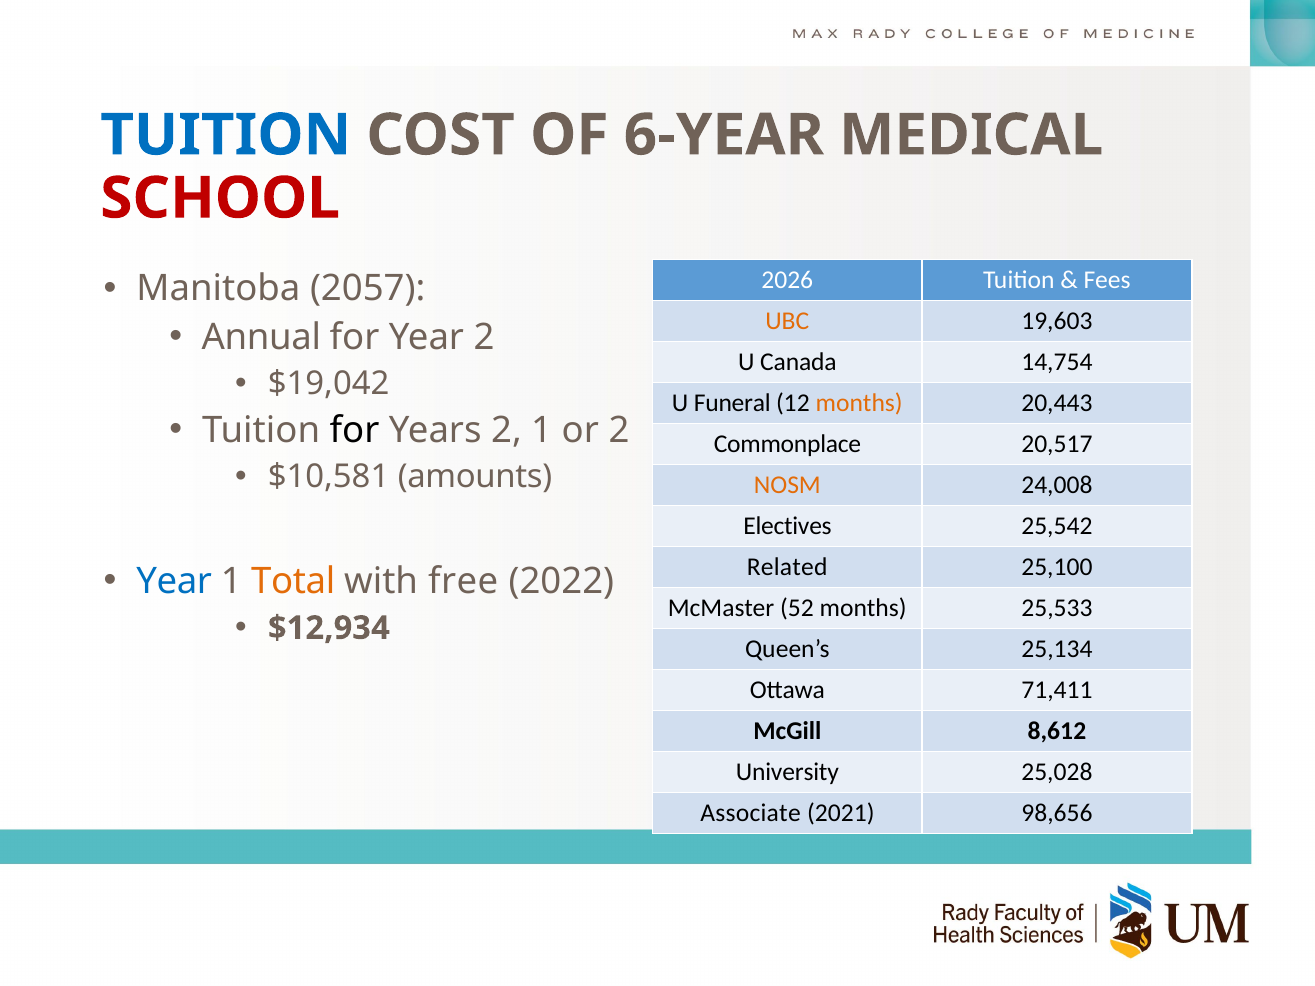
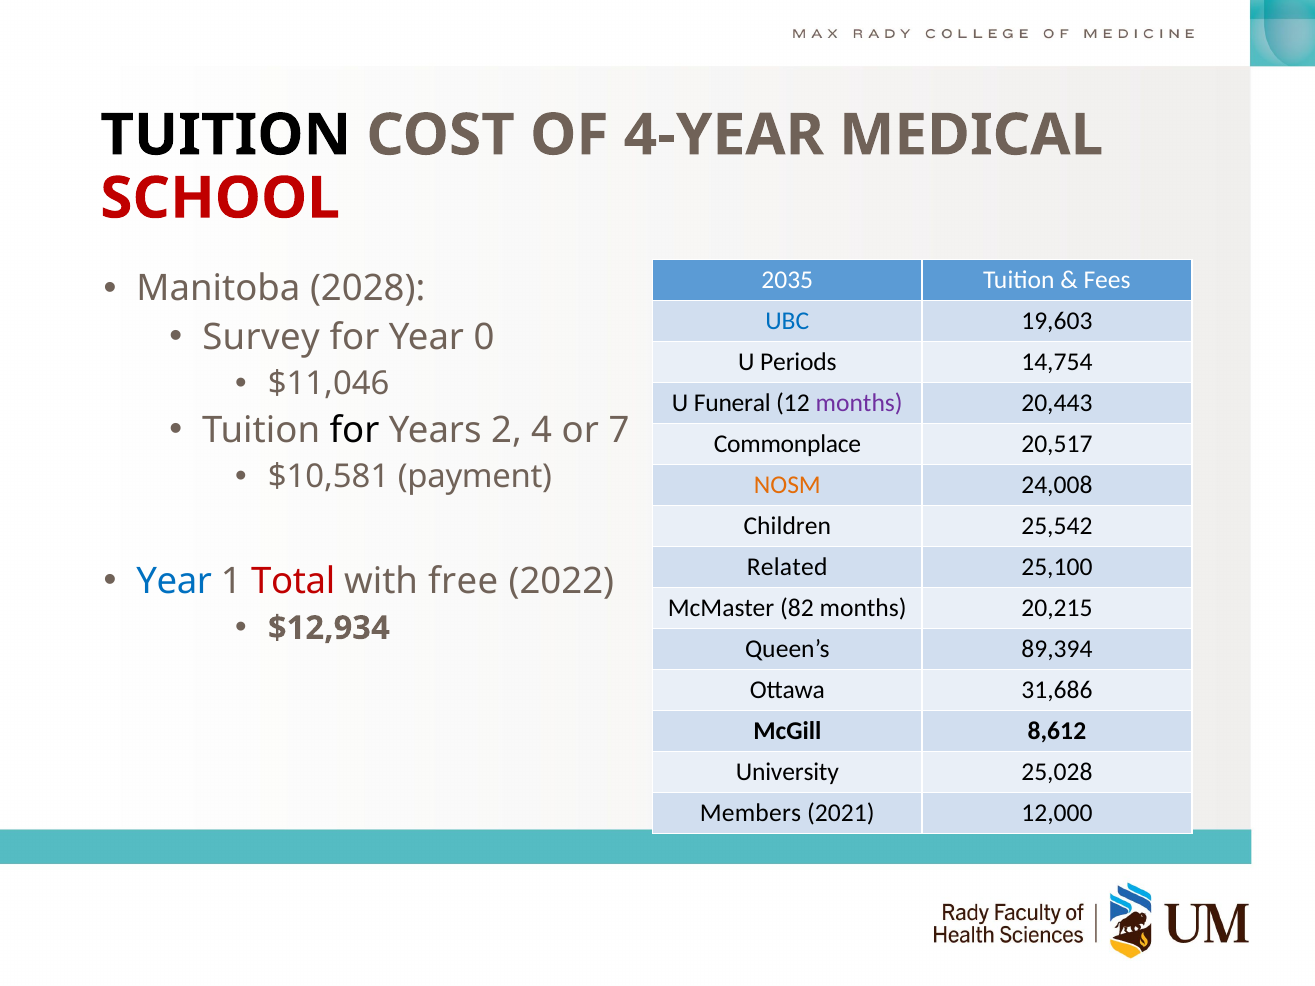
TUITION at (226, 135) colour: blue -> black
6-YEAR: 6-YEAR -> 4-YEAR
2026: 2026 -> 2035
2057: 2057 -> 2028
UBC colour: orange -> blue
Annual: Annual -> Survey
Year 2: 2 -> 0
Canada: Canada -> Periods
$19,042: $19,042 -> $11,046
months at (859, 403) colour: orange -> purple
2 1: 1 -> 4
or 2: 2 -> 7
amounts: amounts -> payment
Electives: Electives -> Children
Total colour: orange -> red
52: 52 -> 82
25,533: 25,533 -> 20,215
25,134: 25,134 -> 89,394
71,411: 71,411 -> 31,686
Associate: Associate -> Members
98,656: 98,656 -> 12,000
